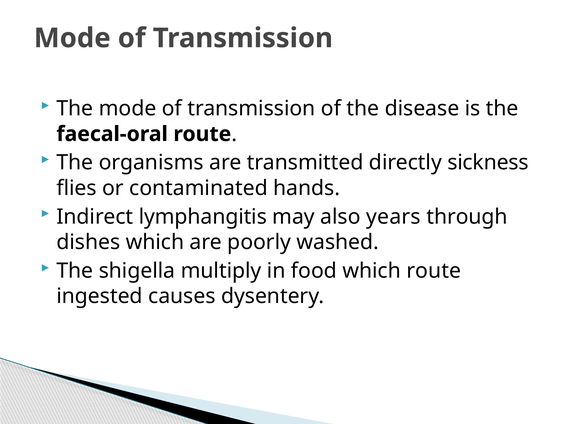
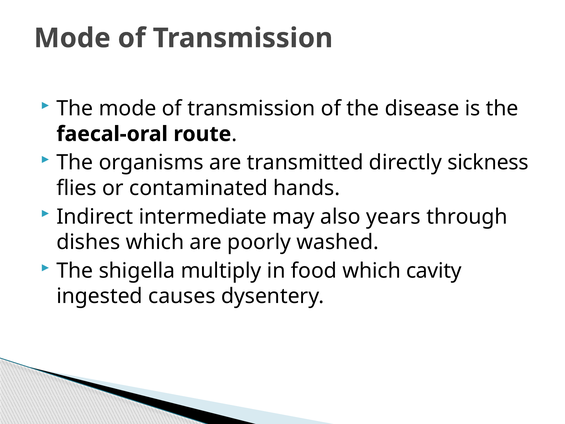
lymphangitis: lymphangitis -> intermediate
which route: route -> cavity
